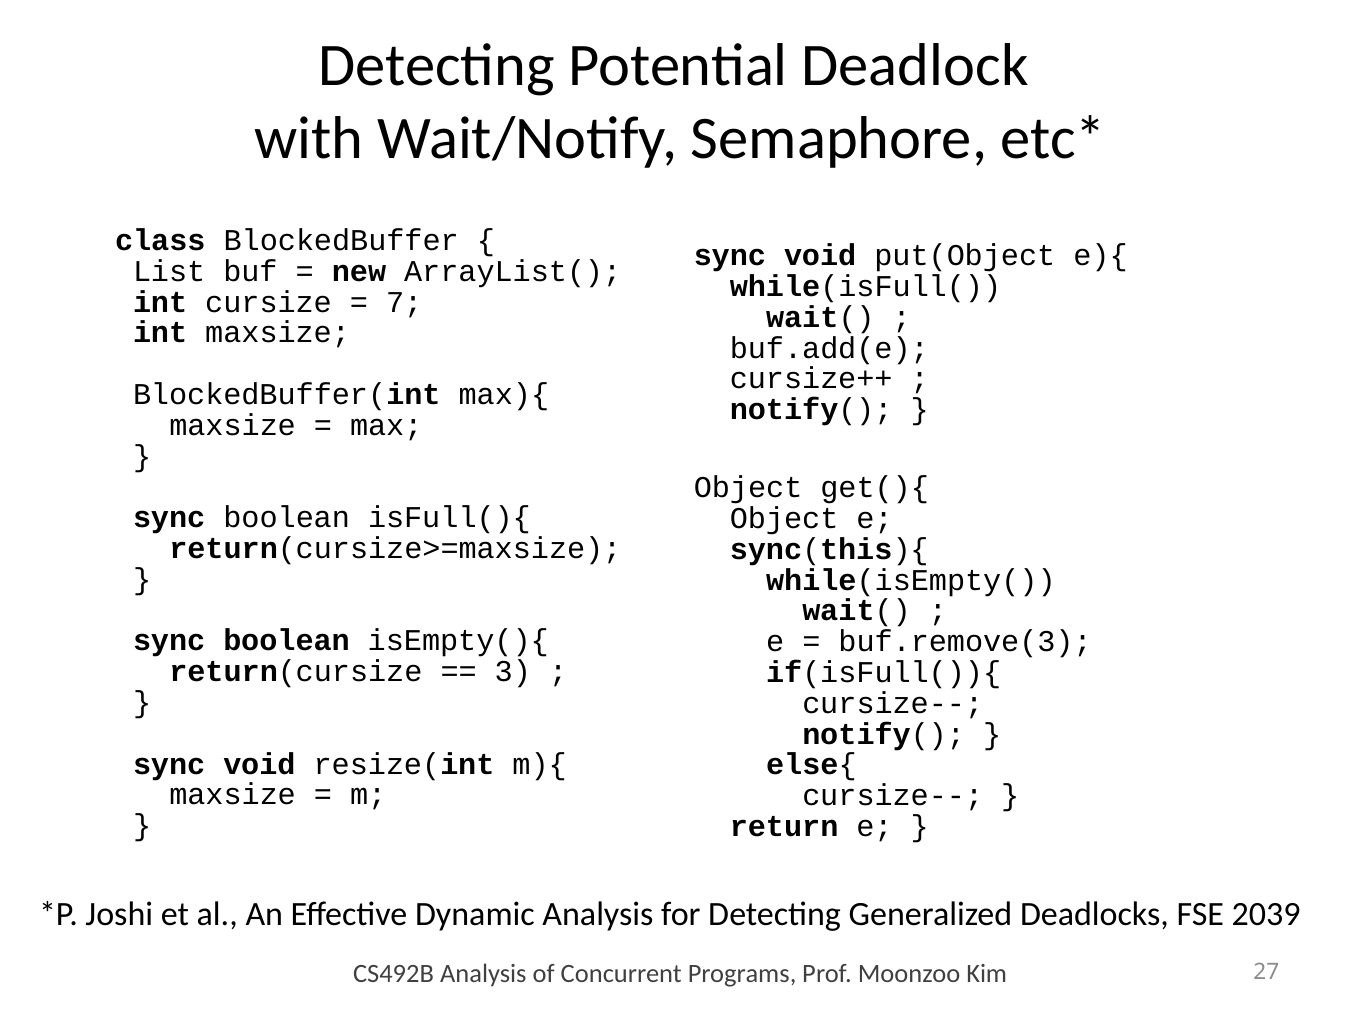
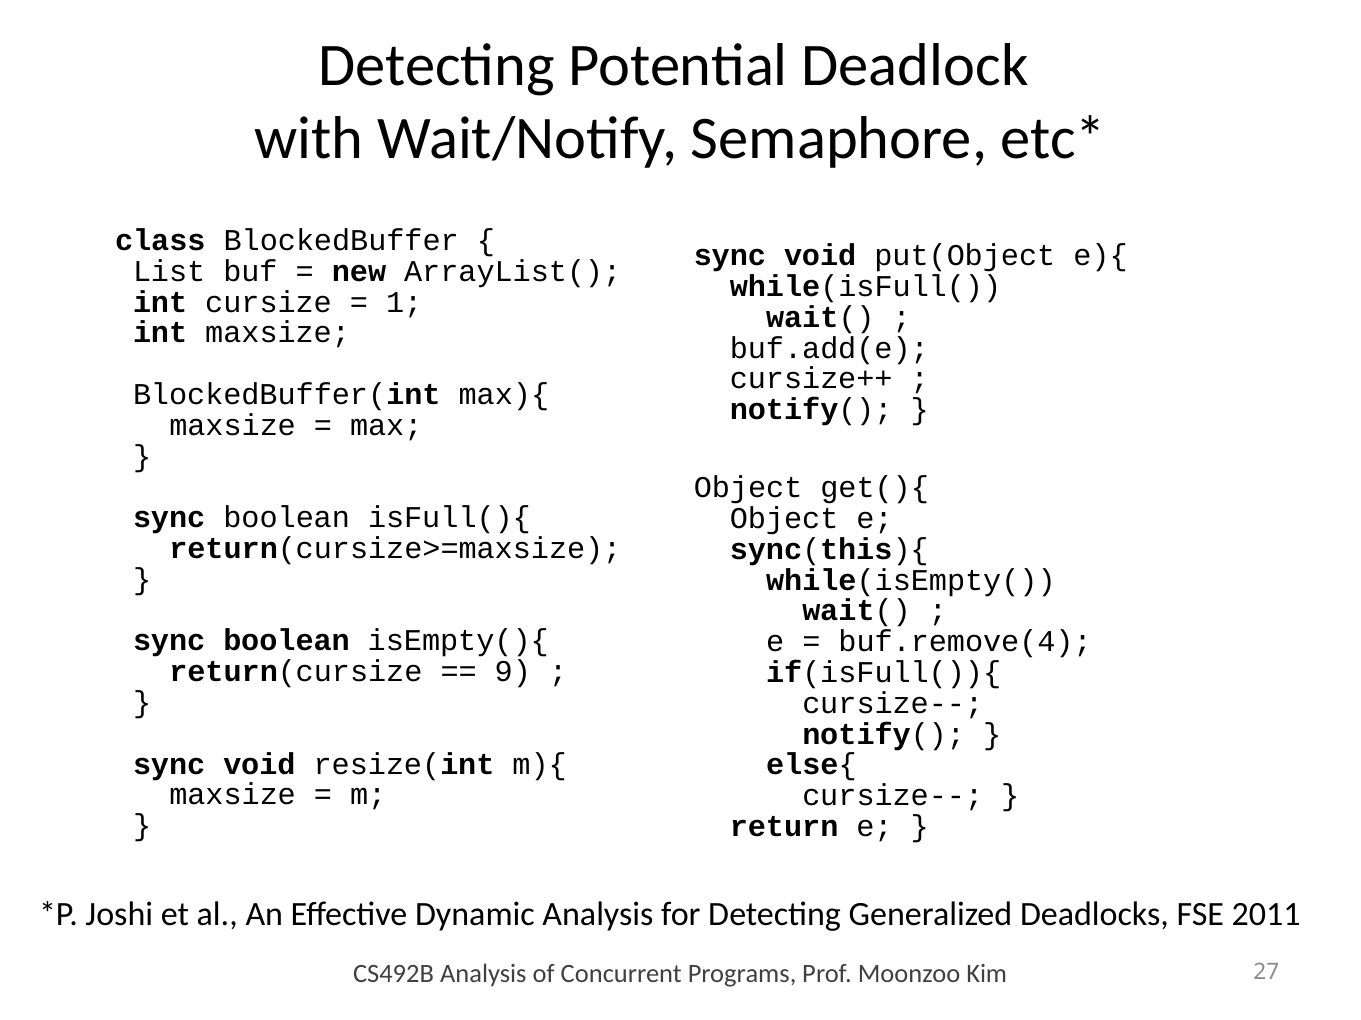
7: 7 -> 1
buf.remove(3: buf.remove(3 -> buf.remove(4
3: 3 -> 9
2039: 2039 -> 2011
